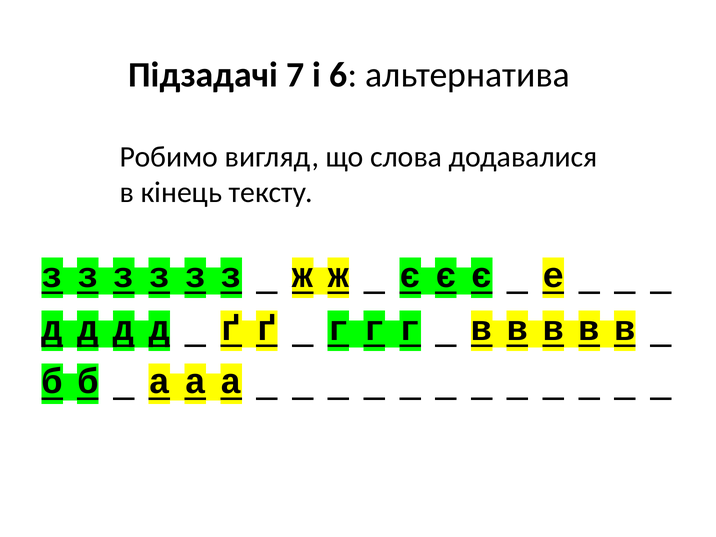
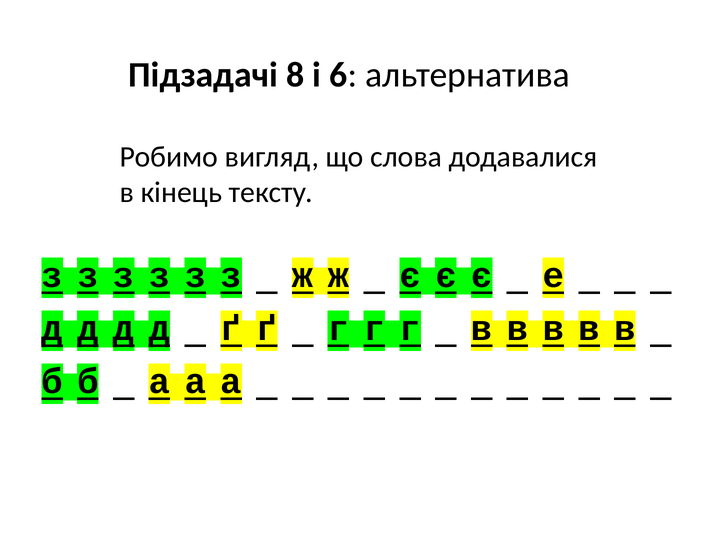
7: 7 -> 8
